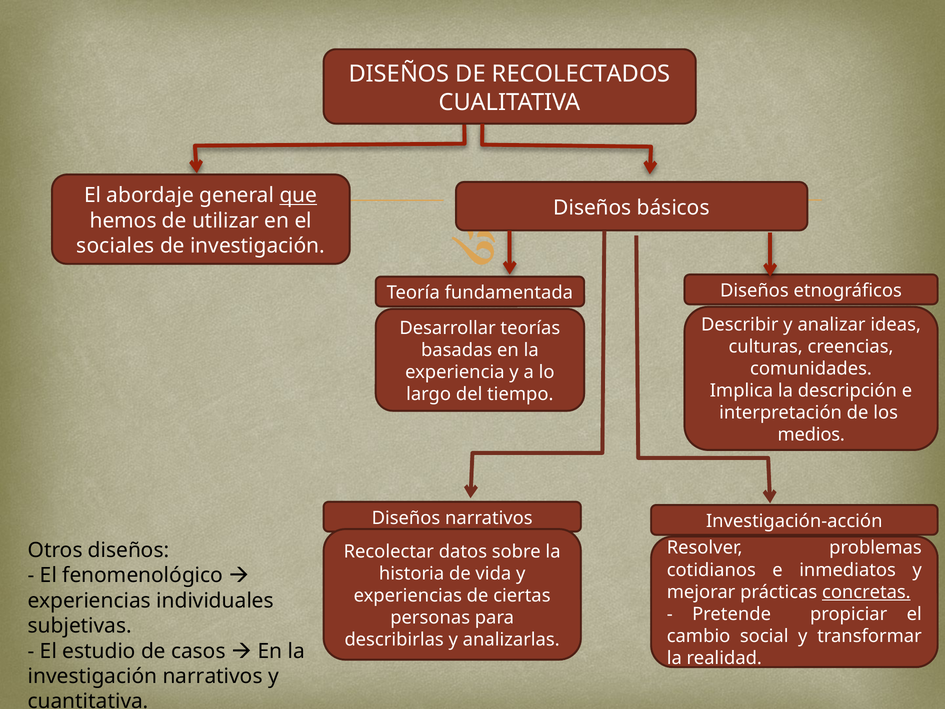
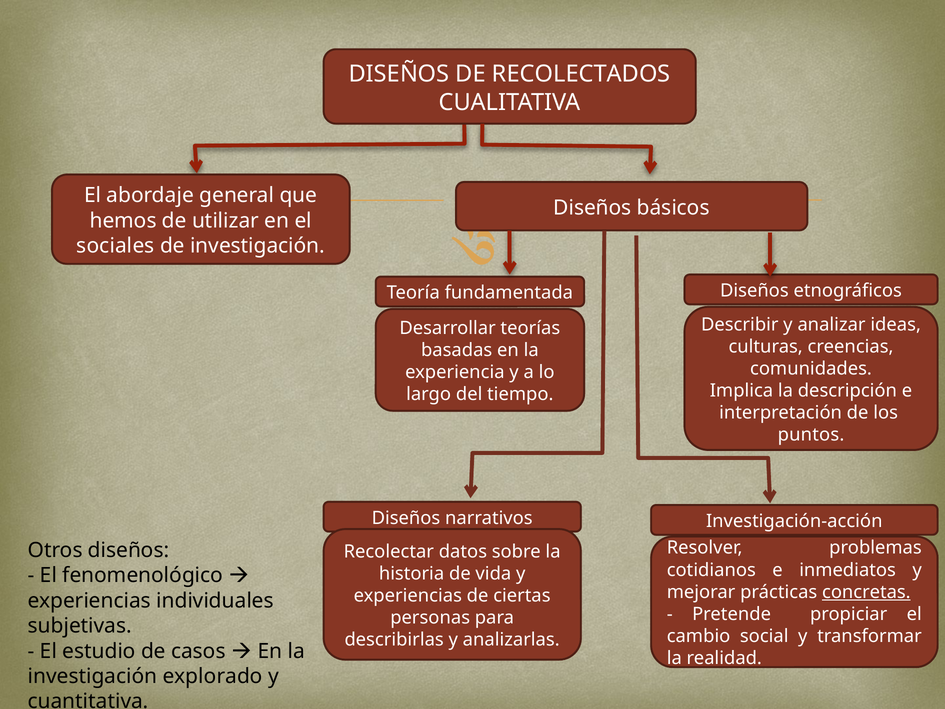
que underline: present -> none
medios: medios -> puntos
investigación narrativos: narrativos -> explorado
